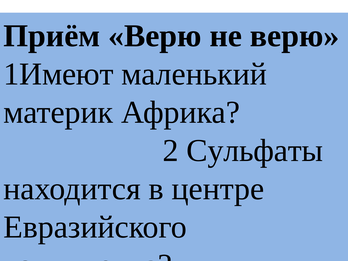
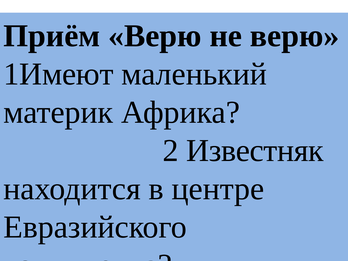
Сульфаты: Сульфаты -> Известняк
